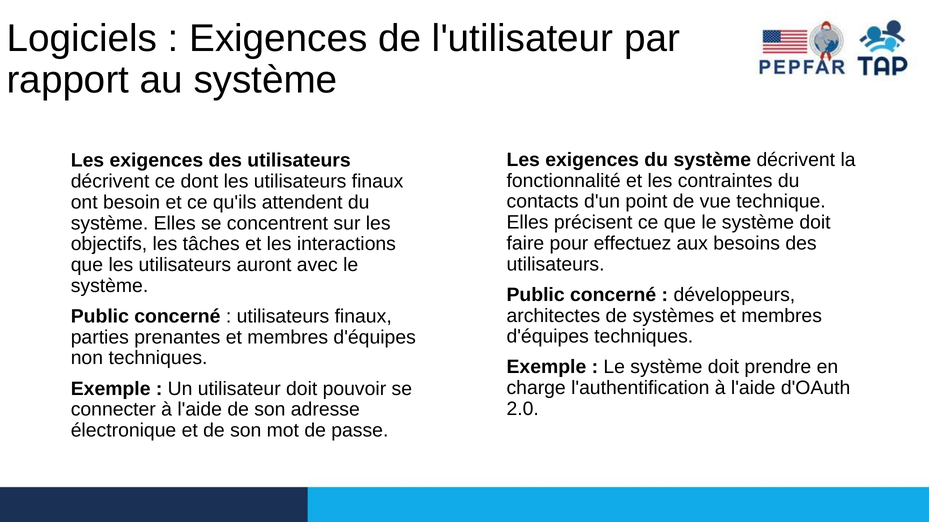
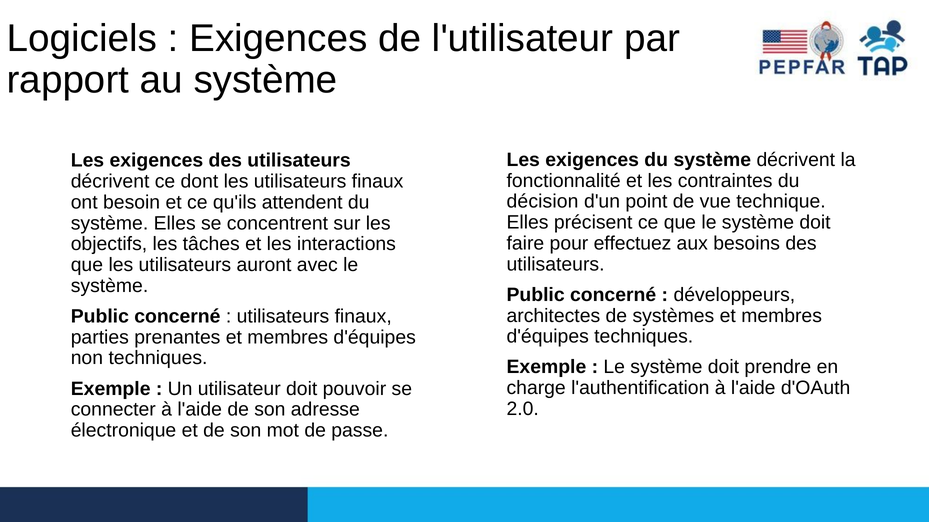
contacts: contacts -> décision
